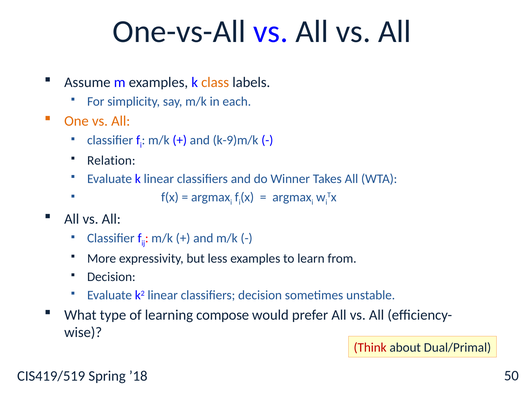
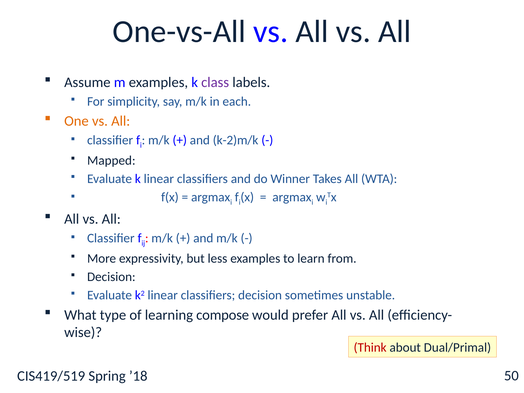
class colour: orange -> purple
k-9)m/k: k-9)m/k -> k-2)m/k
Relation: Relation -> Mapped
